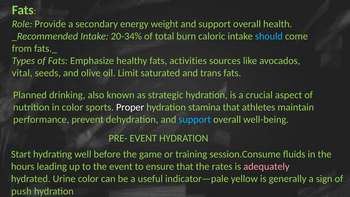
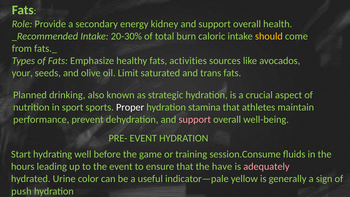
weight: weight -> kidney
20-34%: 20-34% -> 20-30%
should colour: light blue -> yellow
vital: vital -> your
in color: color -> sport
support at (195, 119) colour: light blue -> pink
rates: rates -> have
